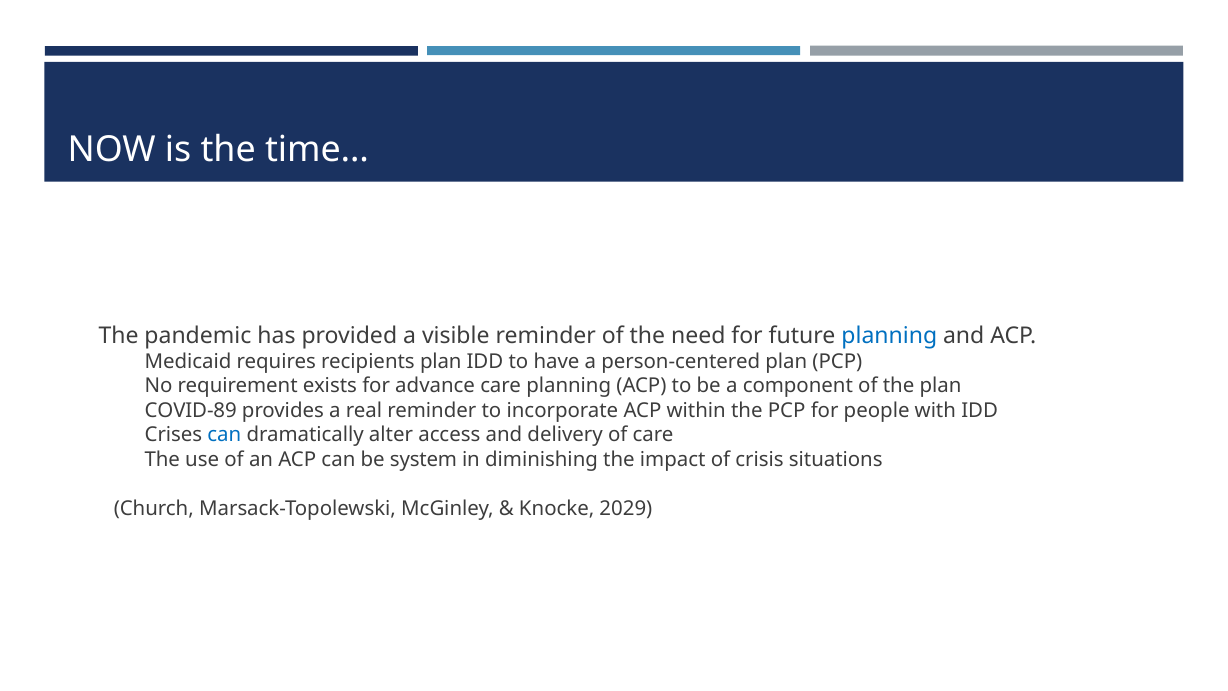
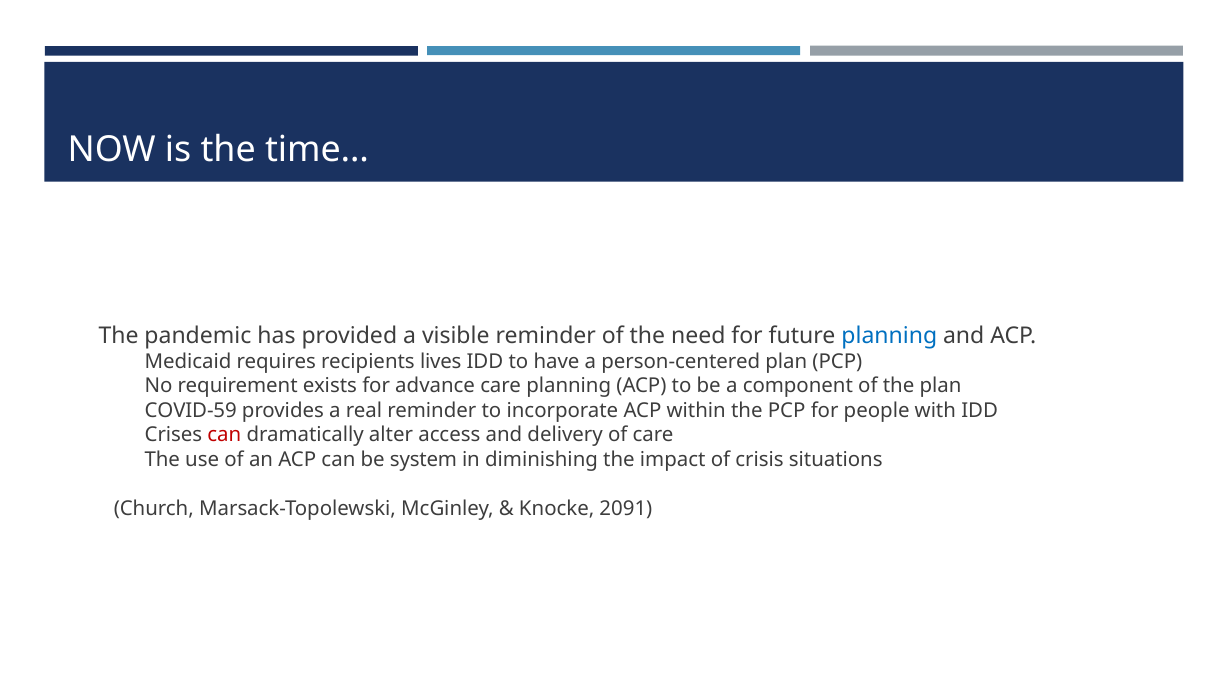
recipients plan: plan -> lives
COVID-89: COVID-89 -> COVID-59
can at (224, 435) colour: blue -> red
2029: 2029 -> 2091
